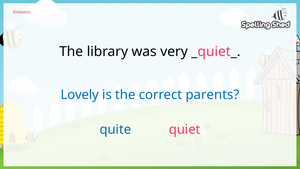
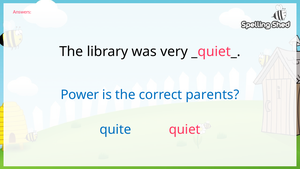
Lovely: Lovely -> Power
